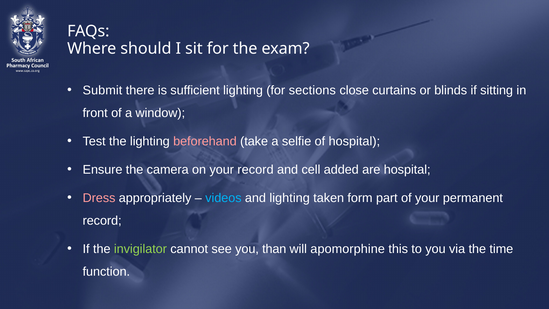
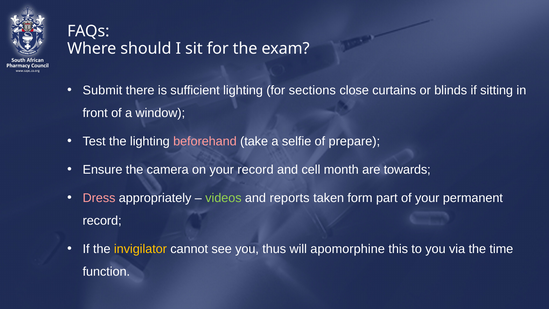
of hospital: hospital -> prepare
added: added -> month
are hospital: hospital -> towards
videos colour: light blue -> light green
and lighting: lighting -> reports
invigilator colour: light green -> yellow
than: than -> thus
